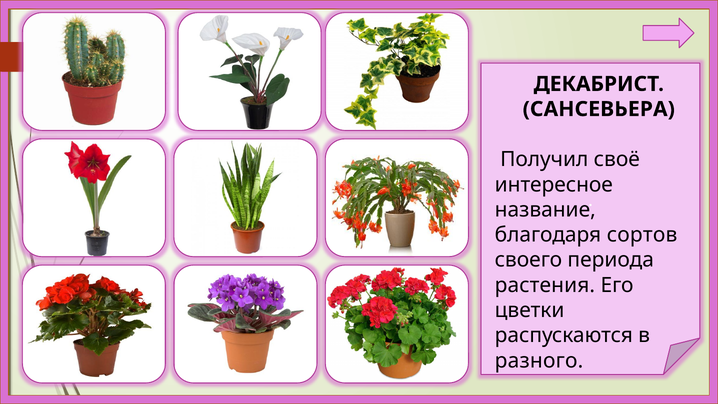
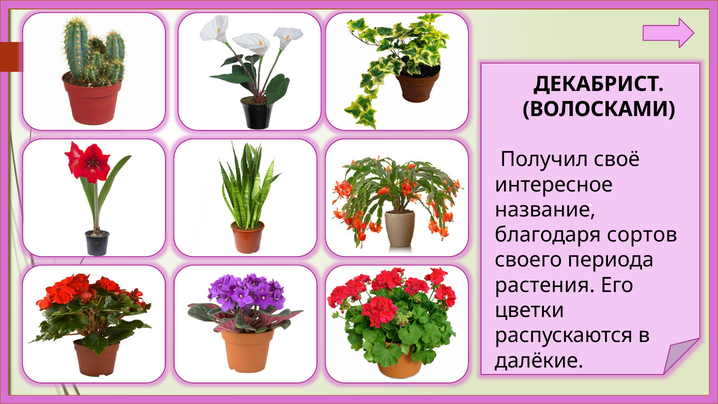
САНСЕВЬЕРА: САНСЕВЬЕРА -> ВОЛОСКАМИ
разного: разного -> далёкие
